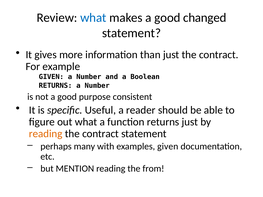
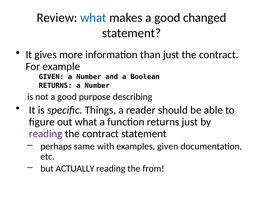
consistent: consistent -> describing
Useful: Useful -> Things
reading at (46, 134) colour: orange -> purple
many: many -> same
MENTION: MENTION -> ACTUALLY
